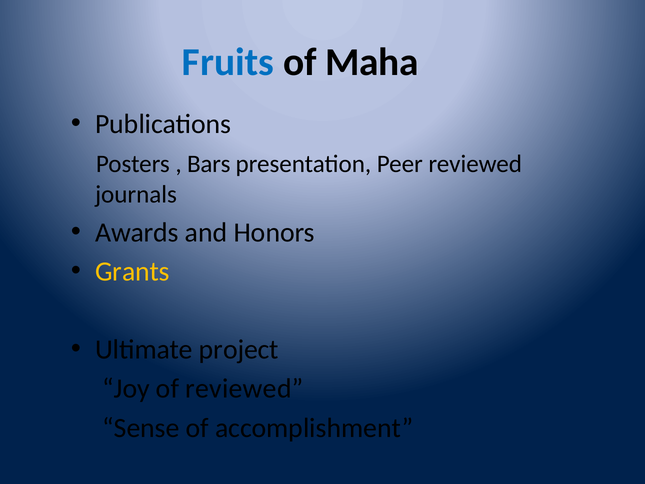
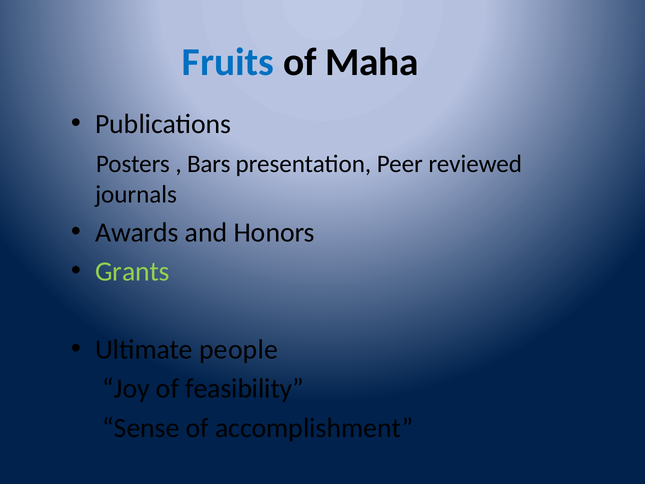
Grants colour: yellow -> light green
project: project -> people
of reviewed: reviewed -> feasibility
